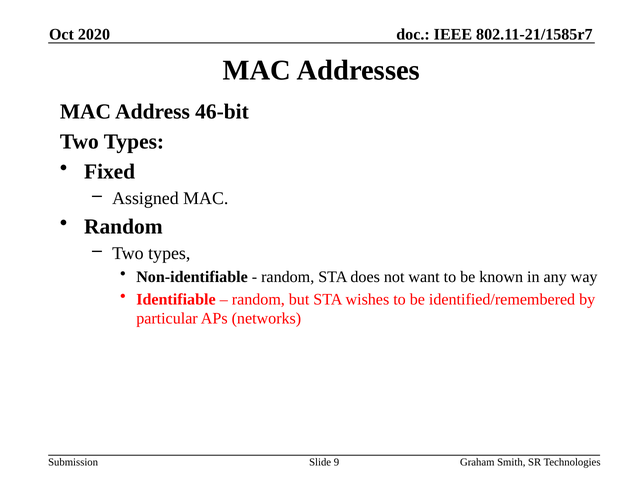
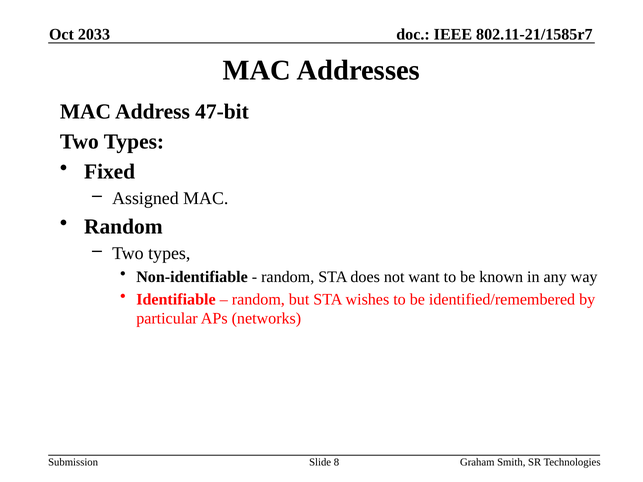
2020: 2020 -> 2033
46-bit: 46-bit -> 47-bit
9: 9 -> 8
